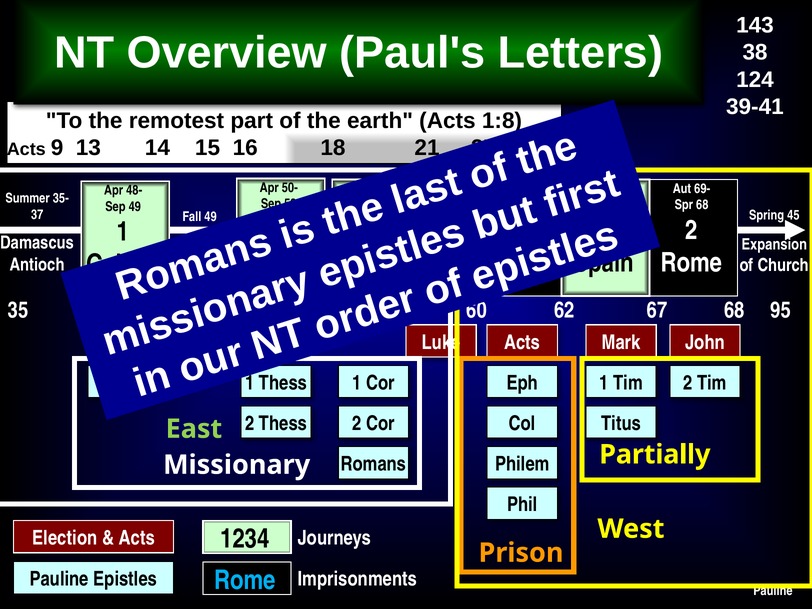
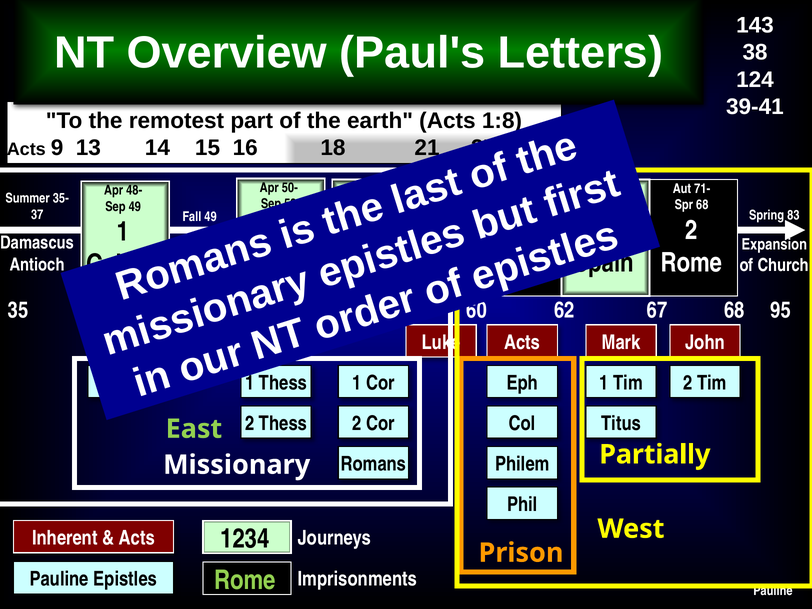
69-: 69- -> 71-
45: 45 -> 83
Election: Election -> Inherent
Rome at (245, 580) colour: light blue -> light green
